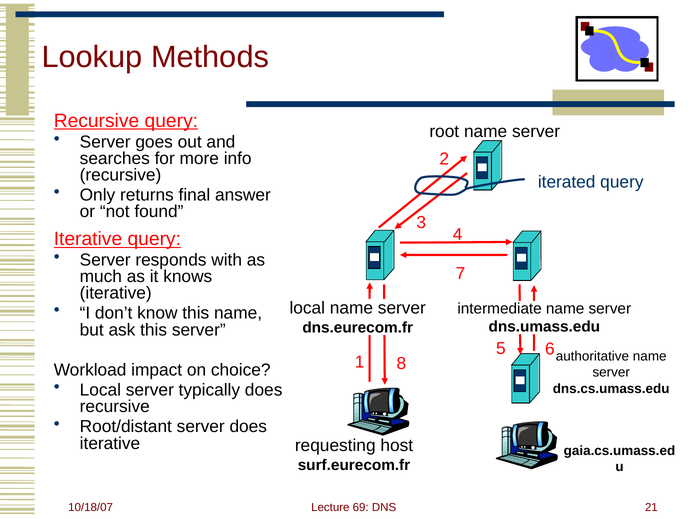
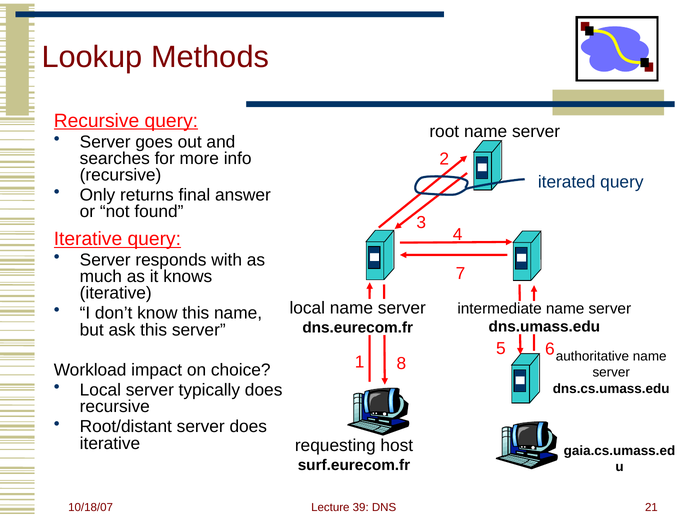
69: 69 -> 39
